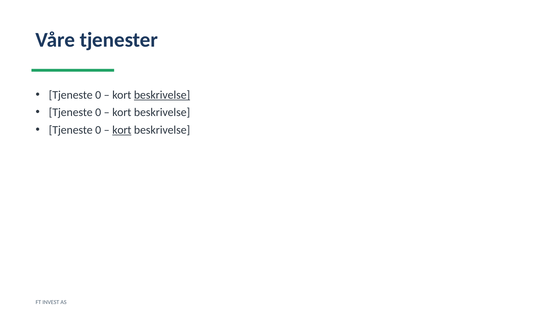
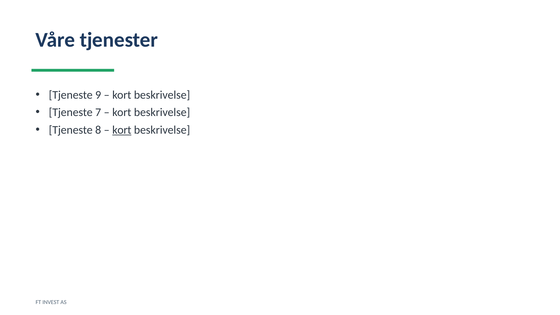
0 at (98, 95): 0 -> 9
beskrivelse at (162, 95) underline: present -> none
0 at (98, 112): 0 -> 7
0 at (98, 130): 0 -> 8
